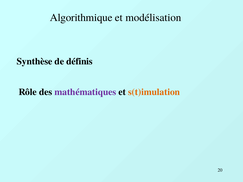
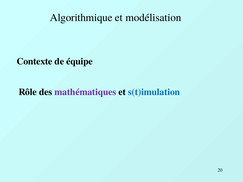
Synthèse: Synthèse -> Contexte
définis: définis -> équipe
s(t)imulation colour: orange -> blue
